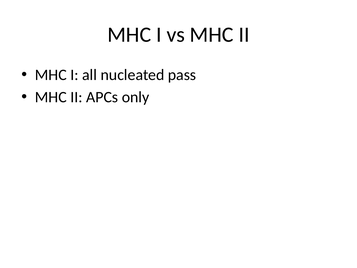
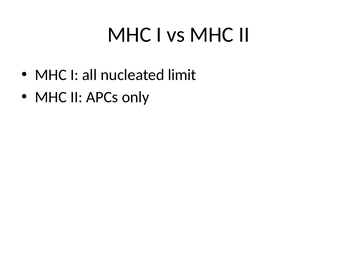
pass: pass -> limit
